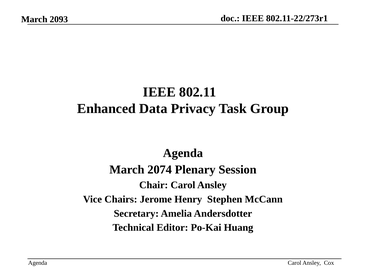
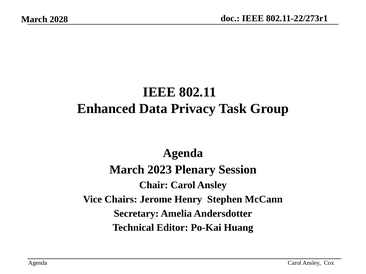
2093: 2093 -> 2028
2074: 2074 -> 2023
